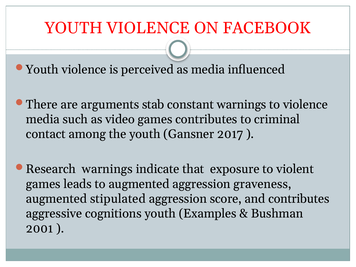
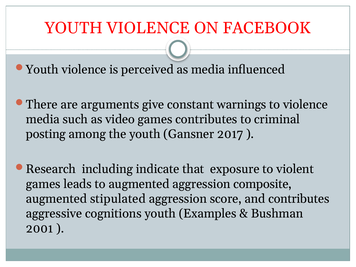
stab: stab -> give
contact: contact -> posting
Research warnings: warnings -> including
graveness: graveness -> composite
